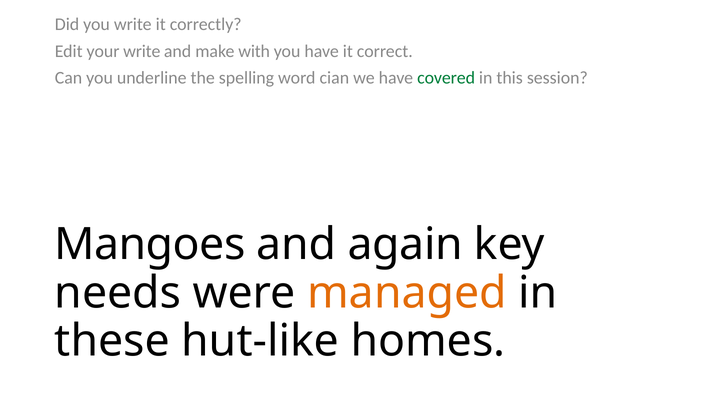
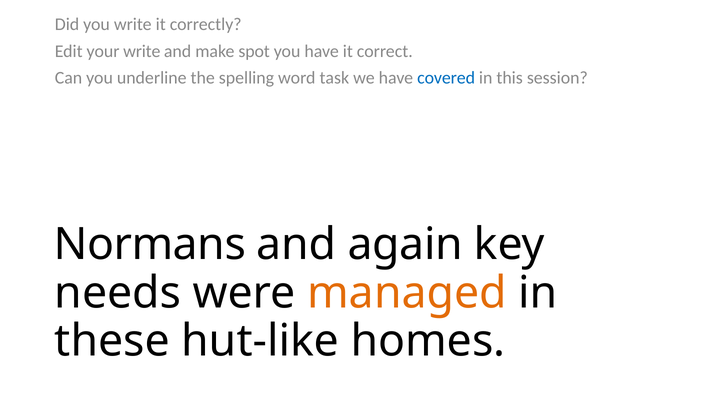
with: with -> spot
cian: cian -> task
covered colour: green -> blue
Mangoes: Mangoes -> Normans
